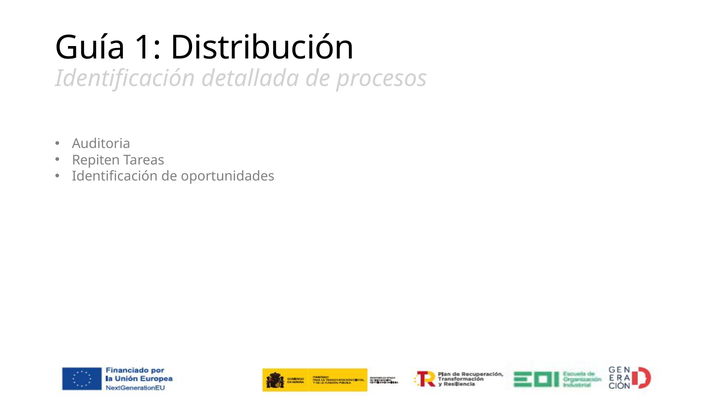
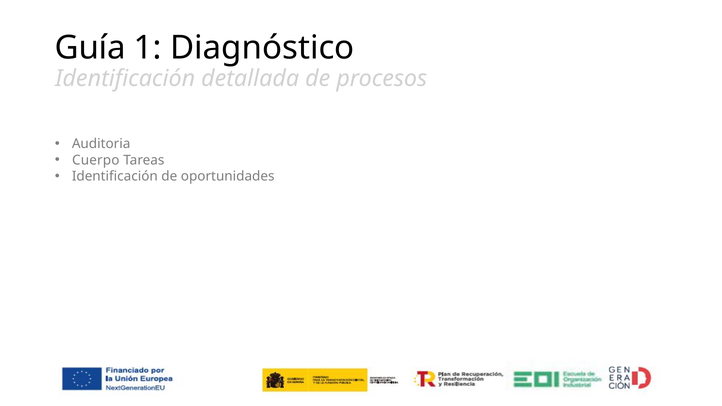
Distribución: Distribución -> Diagnóstico
Repiten: Repiten -> Cuerpo
